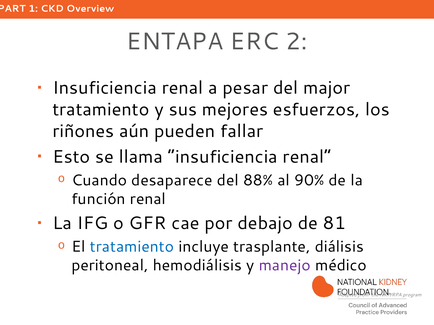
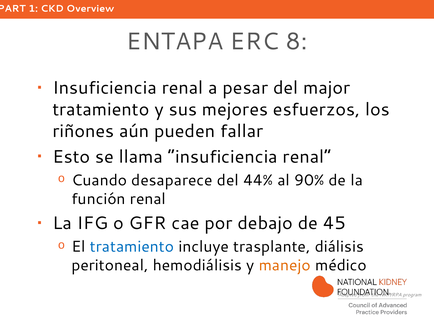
2: 2 -> 8
88%: 88% -> 44%
81: 81 -> 45
manejo colour: purple -> orange
